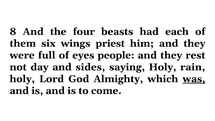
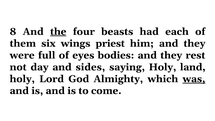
the underline: none -> present
people: people -> bodies
rain: rain -> land
